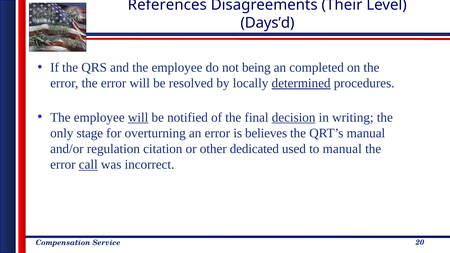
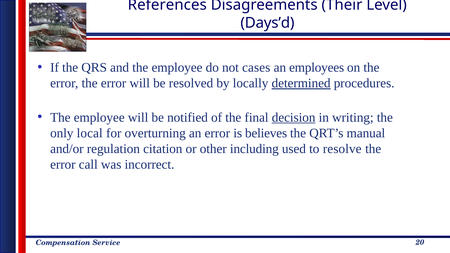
being: being -> cases
completed: completed -> employees
will at (138, 117) underline: present -> none
stage: stage -> local
dedicated: dedicated -> including
to manual: manual -> resolve
call underline: present -> none
